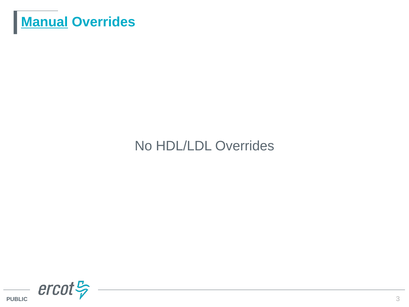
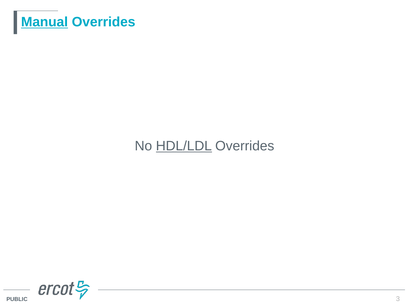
HDL/LDL underline: none -> present
